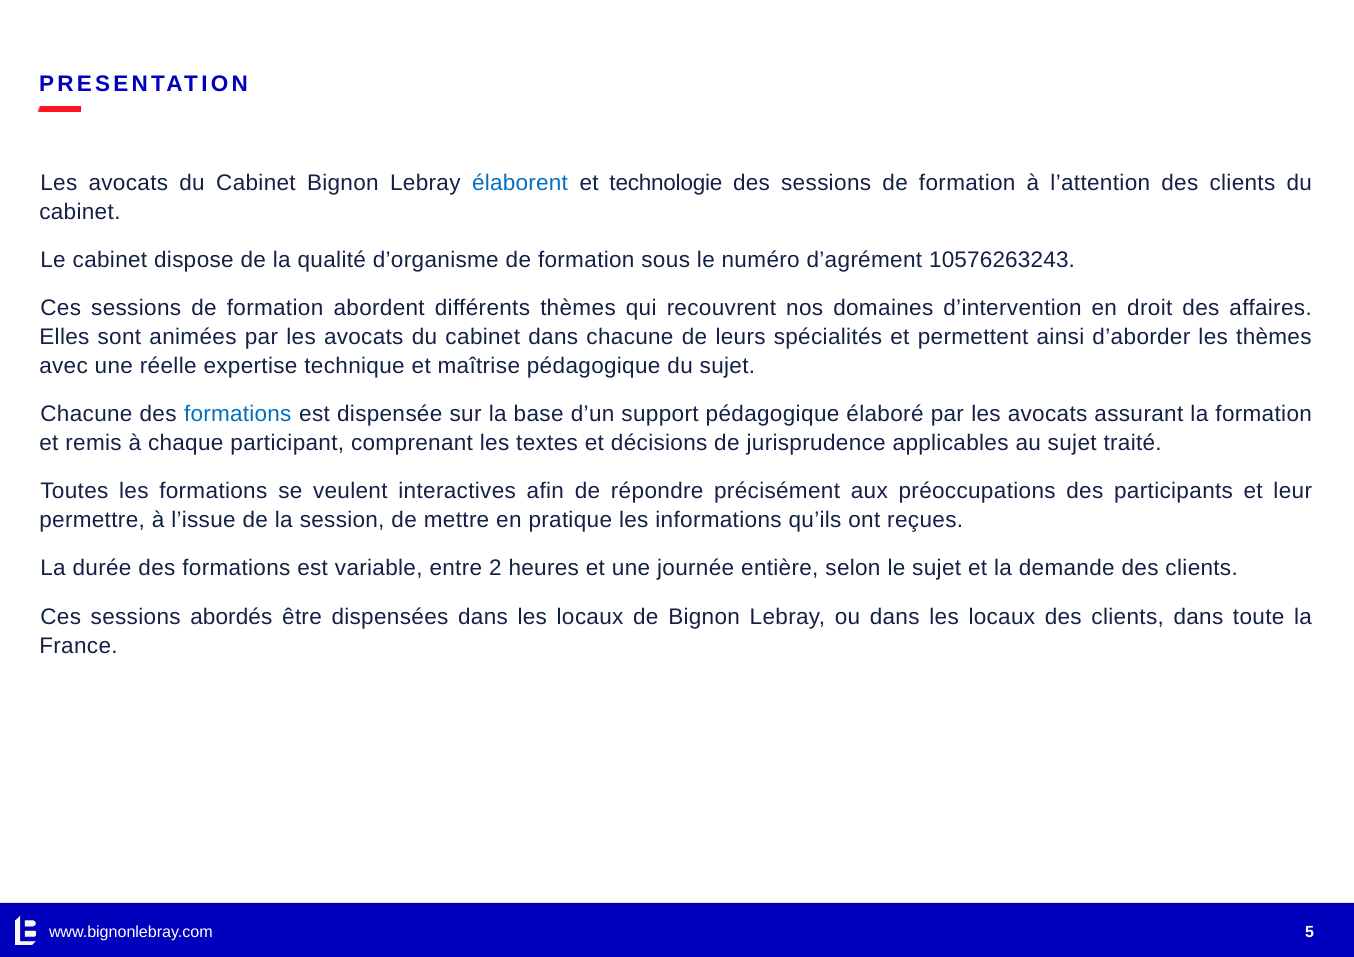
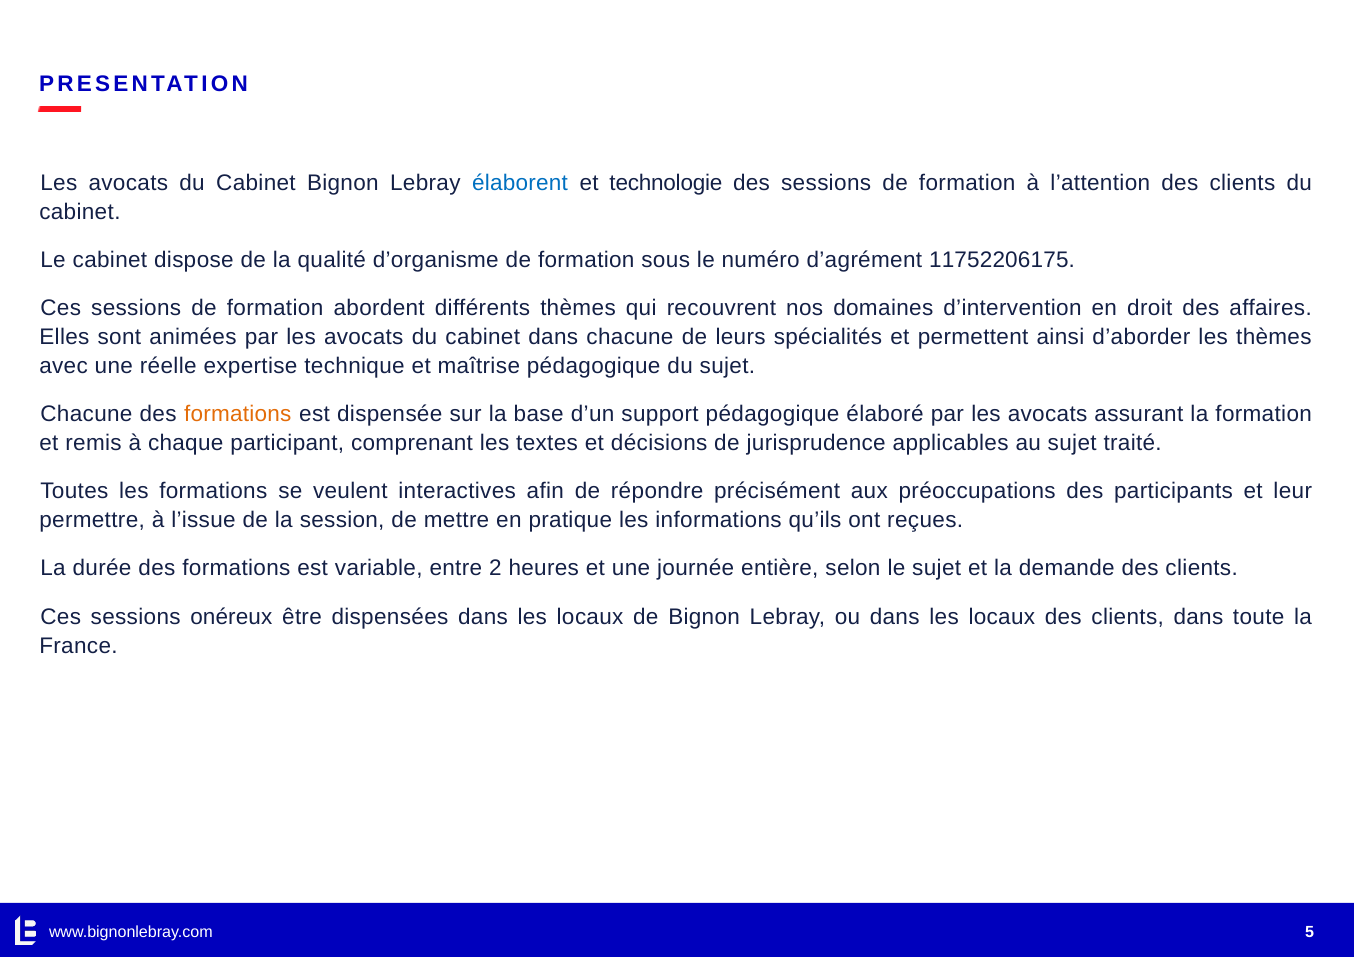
10576263243: 10576263243 -> 11752206175
formations at (238, 414) colour: blue -> orange
abordés: abordés -> onéreux
